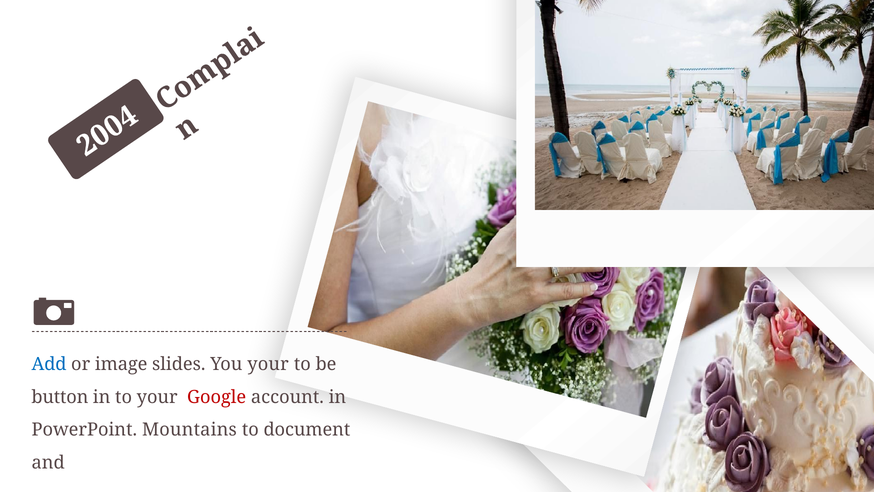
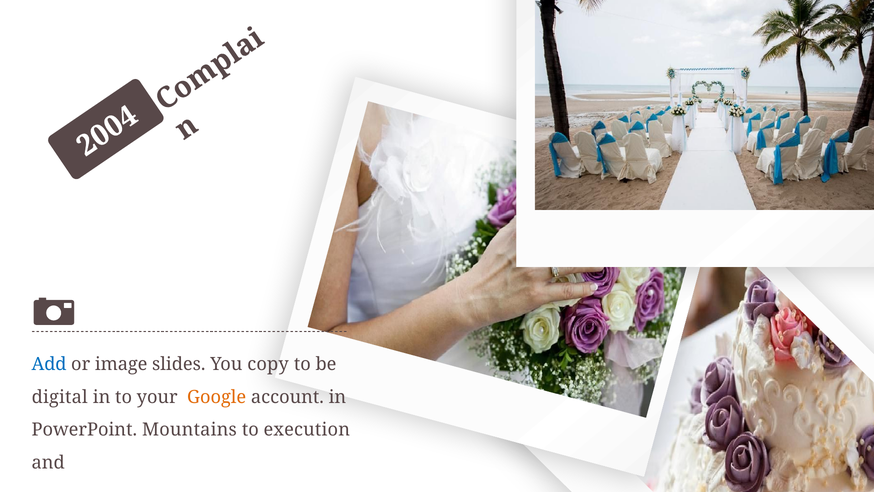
You your: your -> copy
button: button -> digital
Google colour: red -> orange
document: document -> execution
